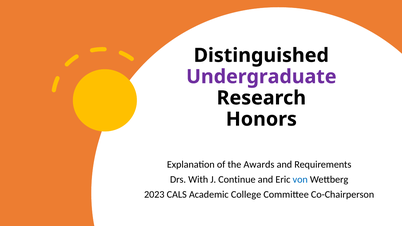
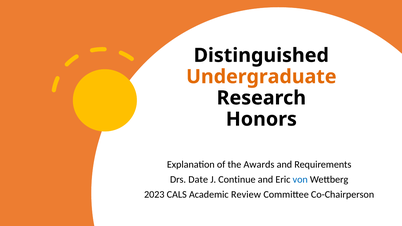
Undergraduate colour: purple -> orange
With: With -> Date
College: College -> Review
